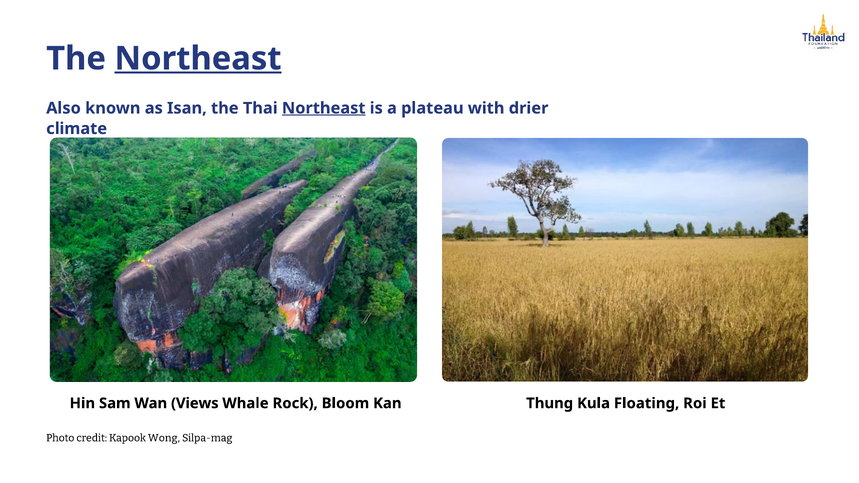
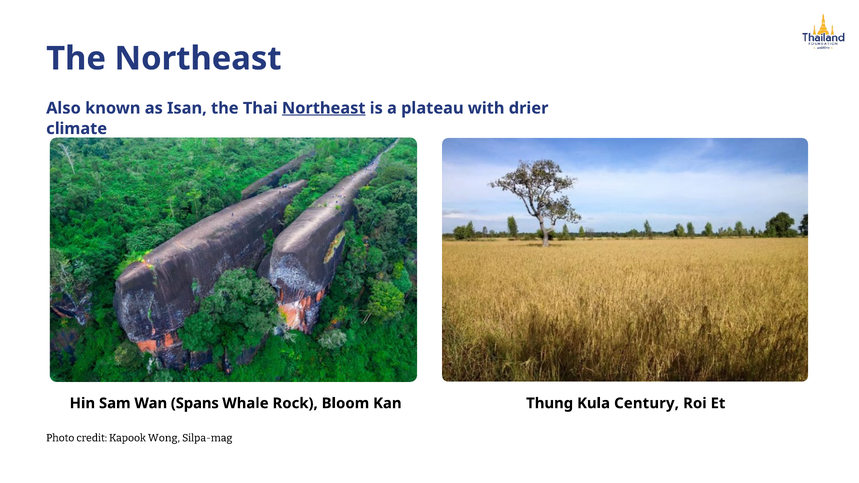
Northeast at (198, 59) underline: present -> none
Views: Views -> Spans
Floating: Floating -> Century
